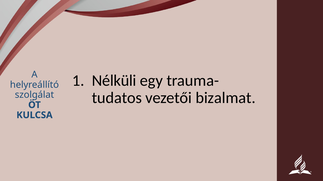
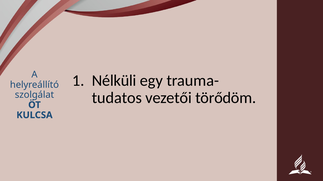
bizalmat: bizalmat -> törődöm
